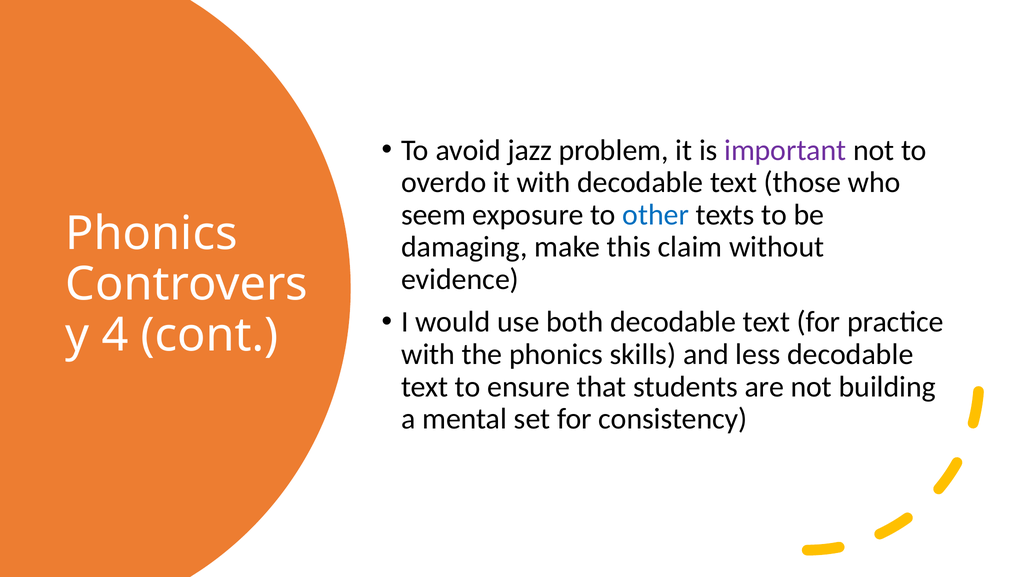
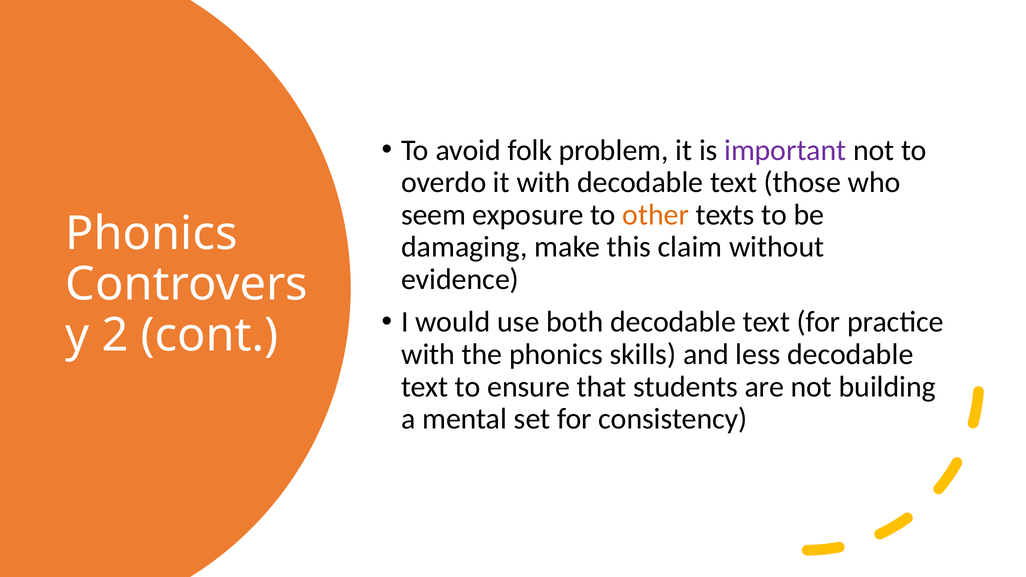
jazz: jazz -> folk
other colour: blue -> orange
4: 4 -> 2
